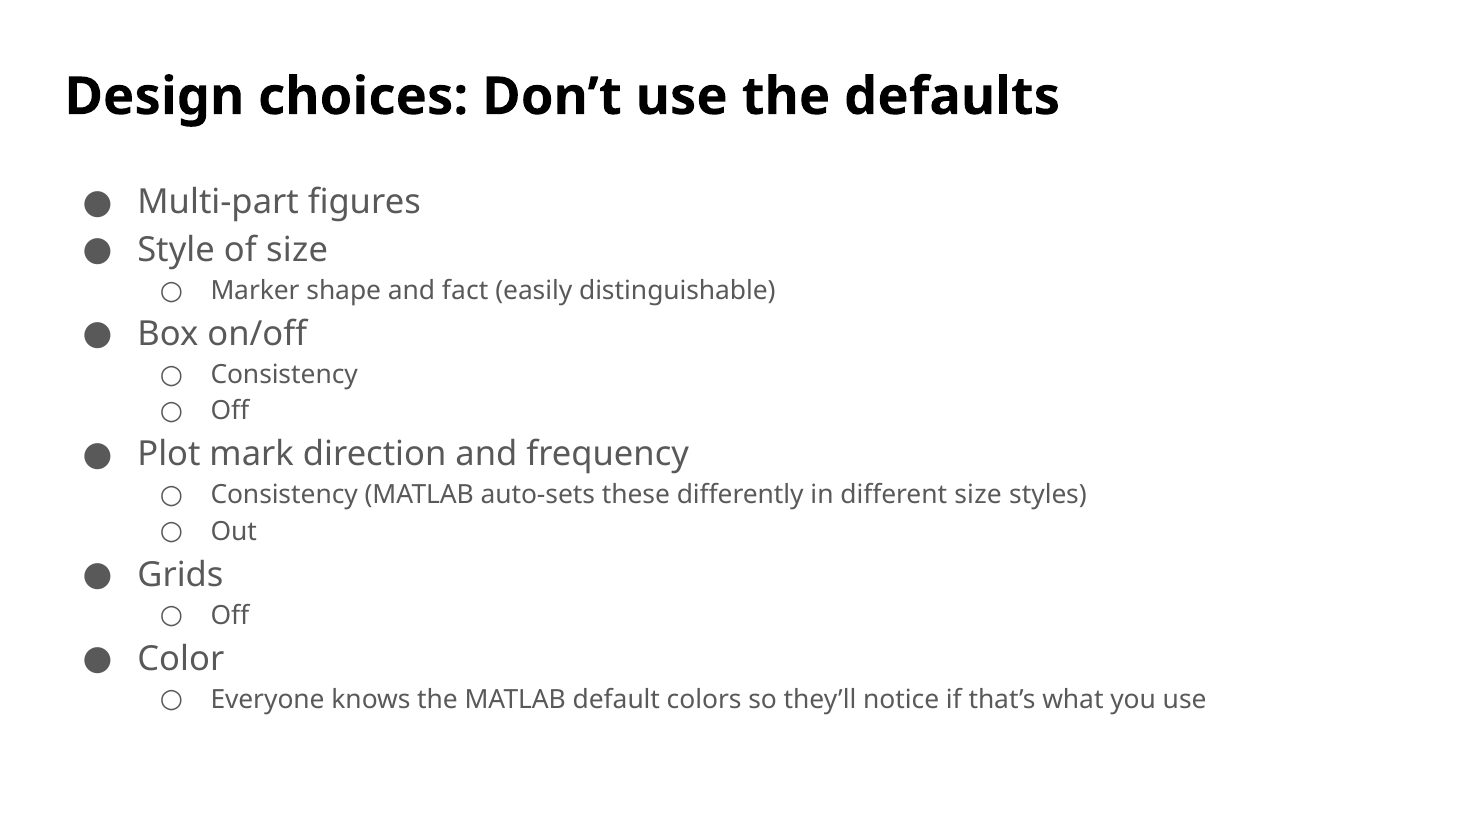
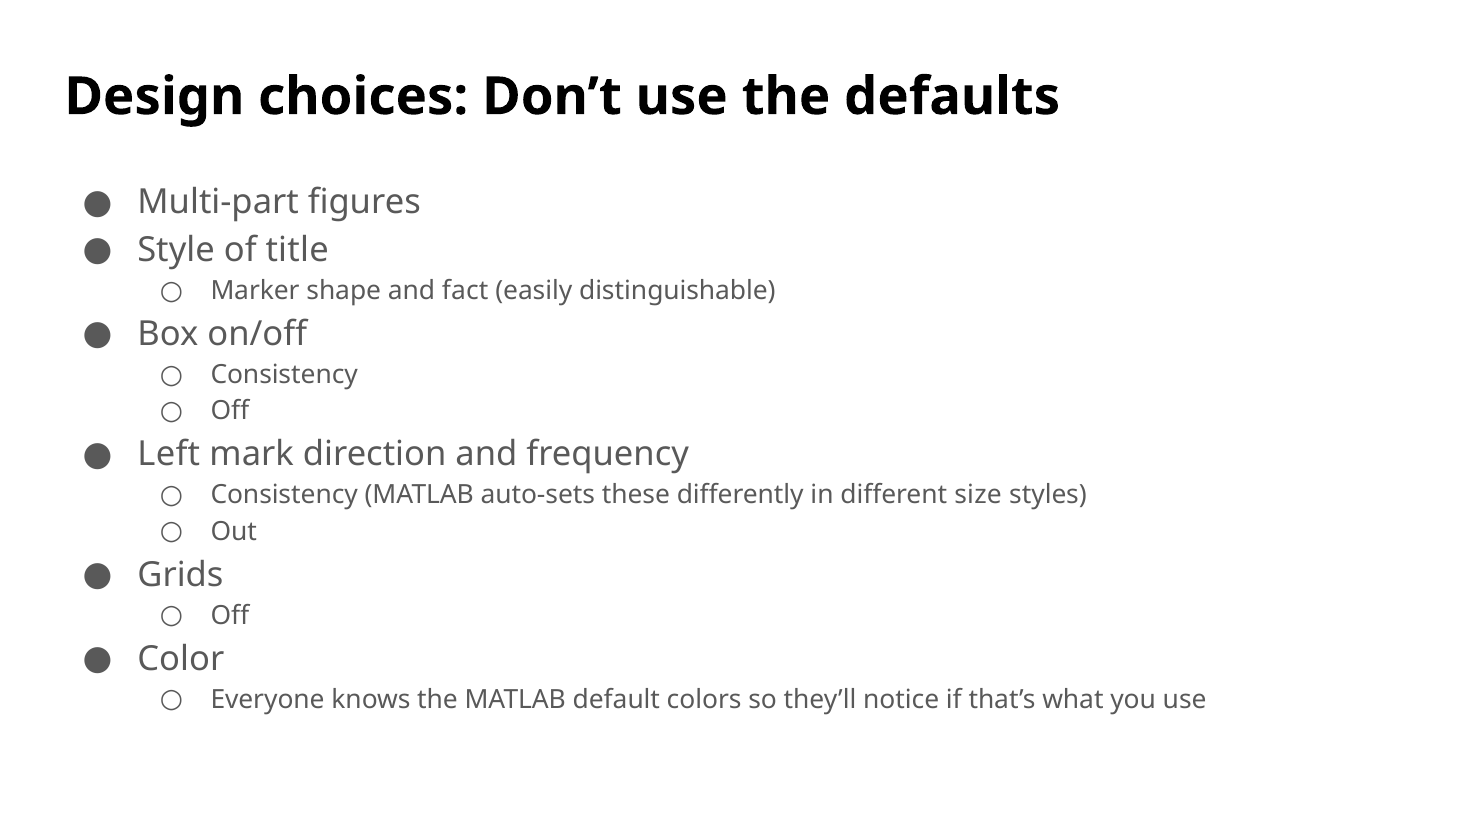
of size: size -> title
Plot: Plot -> Left
